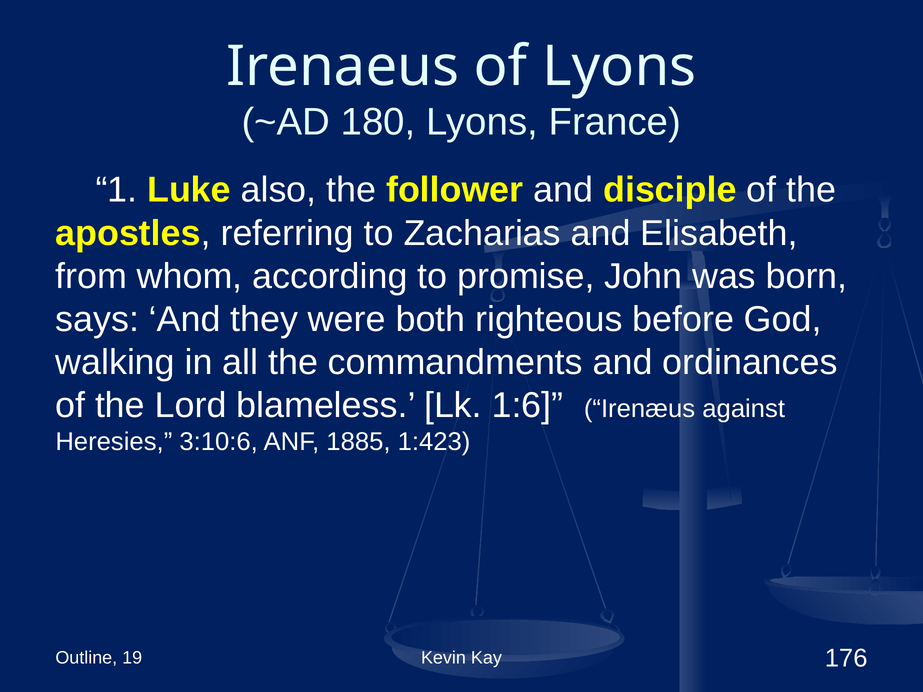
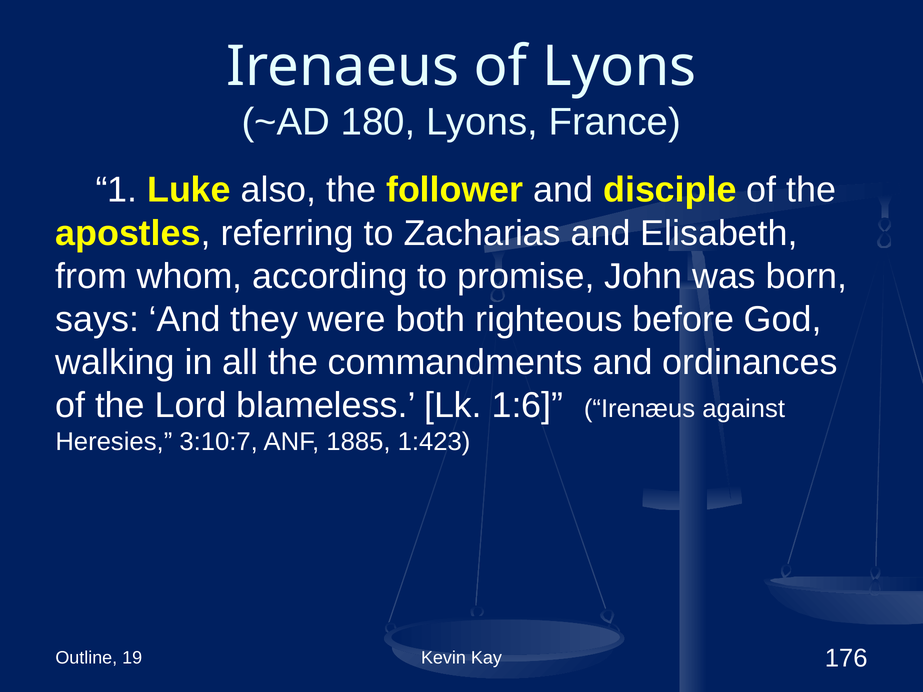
3:10:6: 3:10:6 -> 3:10:7
